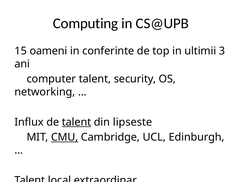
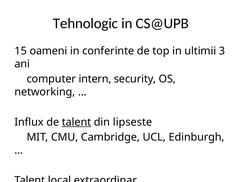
Computing: Computing -> Tehnologic
computer talent: talent -> intern
CMU underline: present -> none
